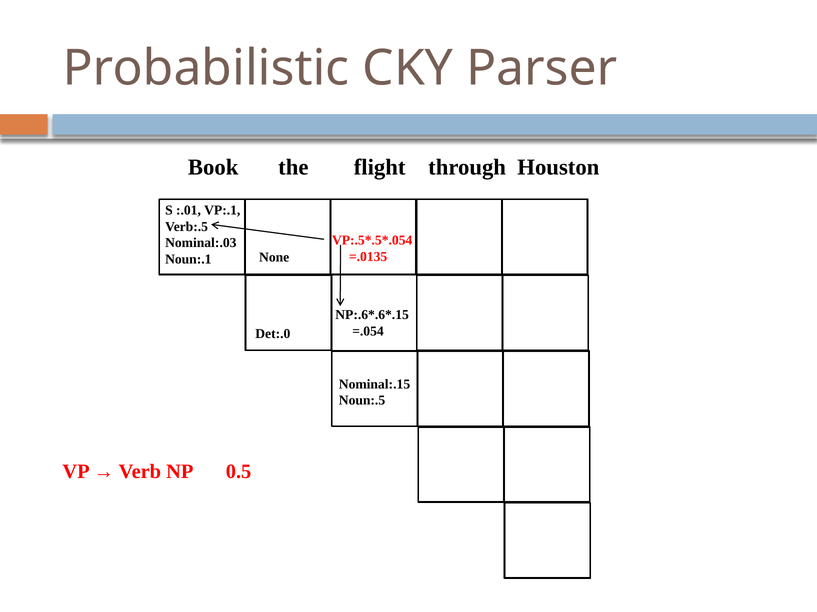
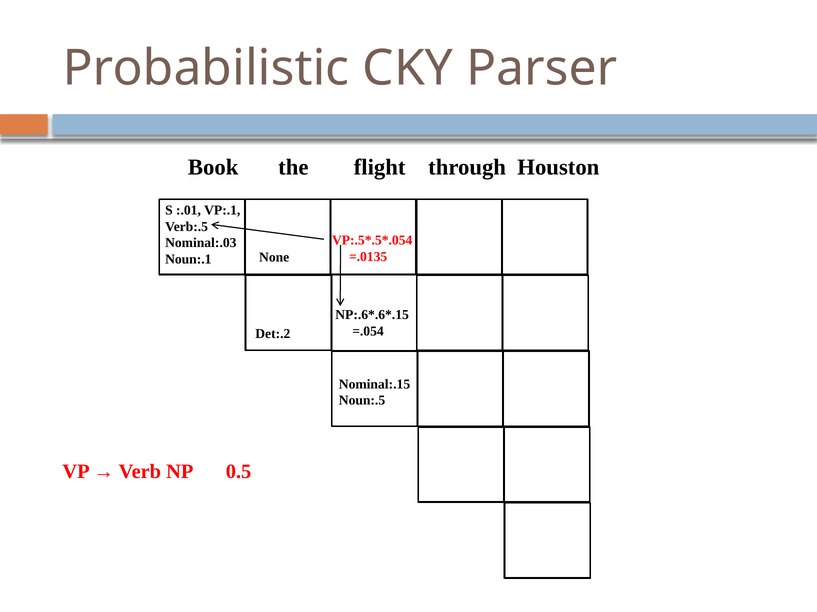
Det:.0: Det:.0 -> Det:.2
